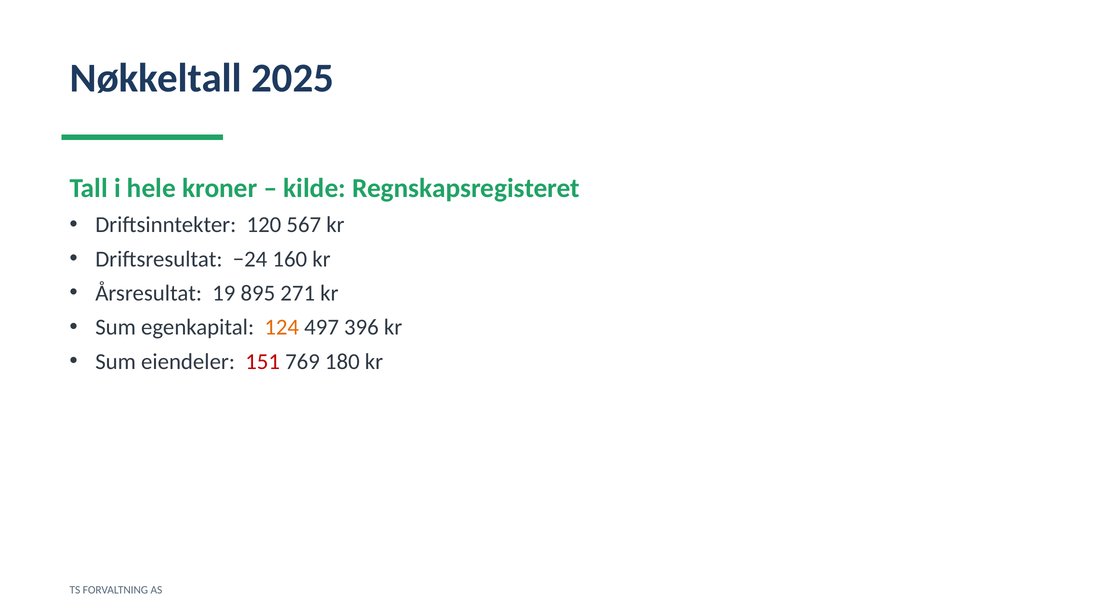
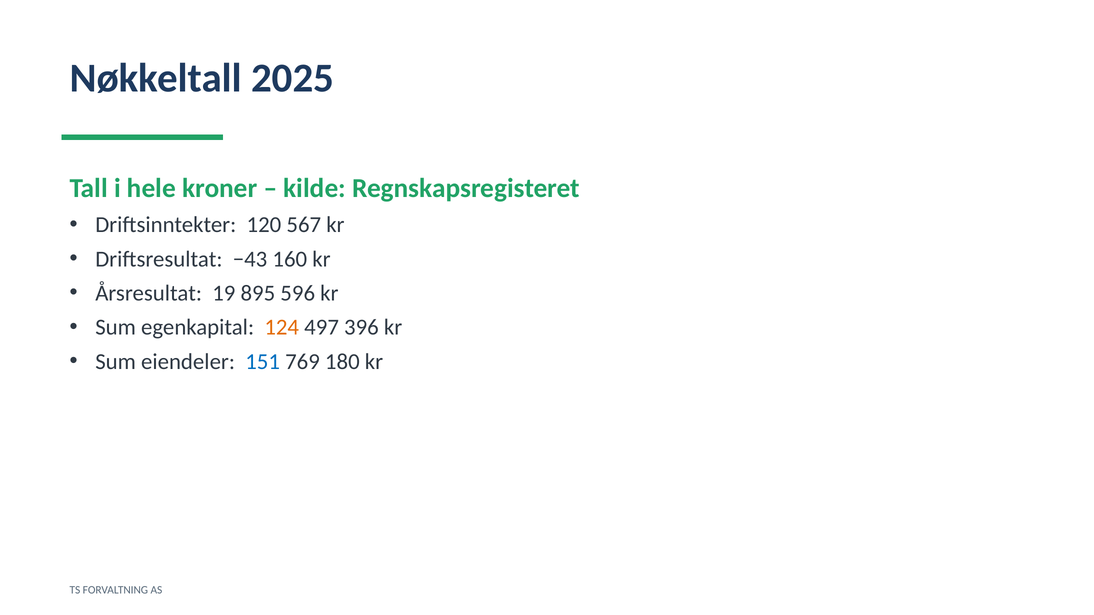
−24: −24 -> −43
271: 271 -> 596
151 colour: red -> blue
